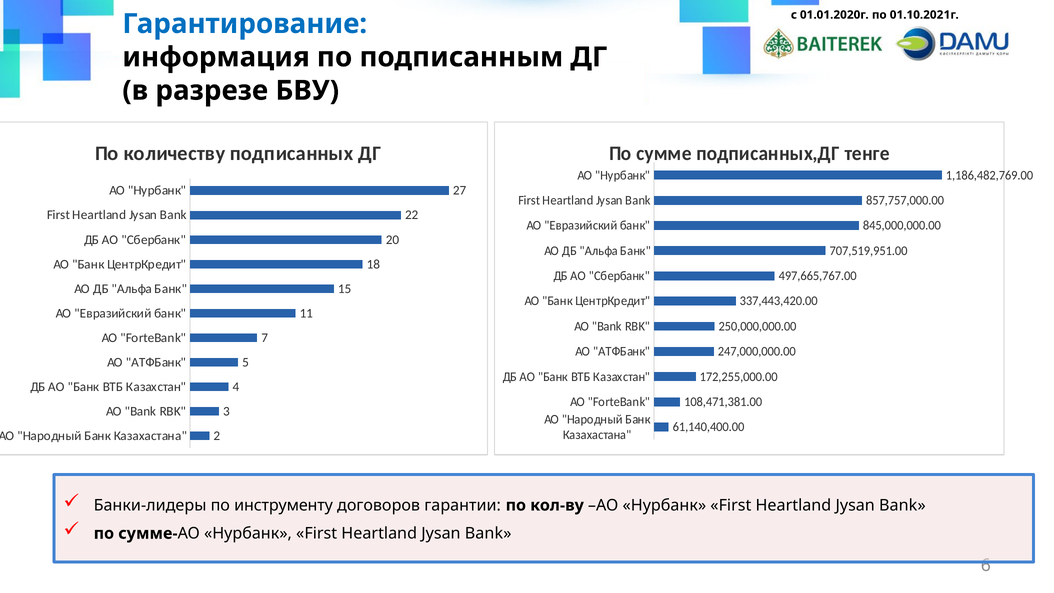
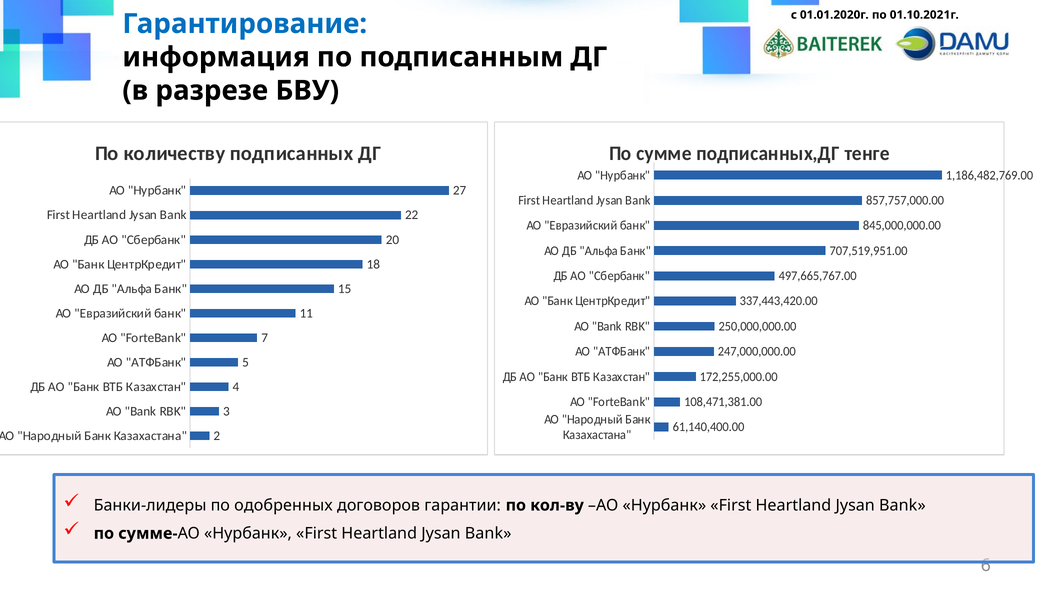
инструменту: инструменту -> одобренных
